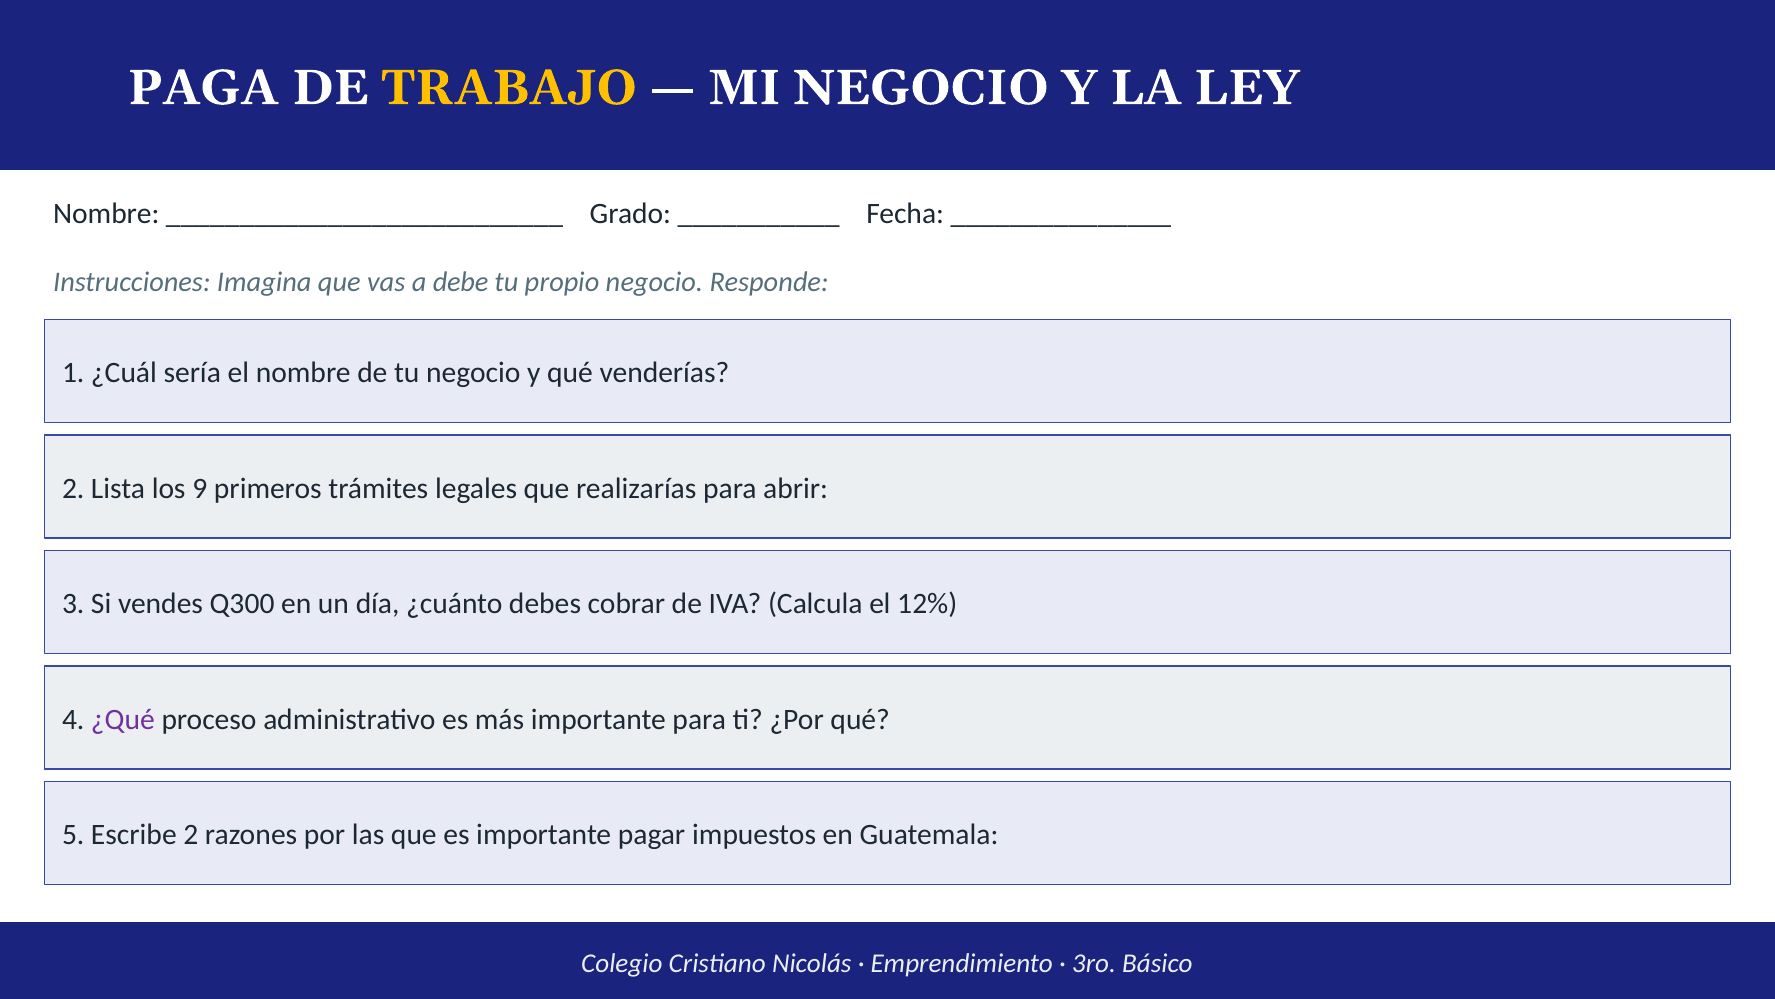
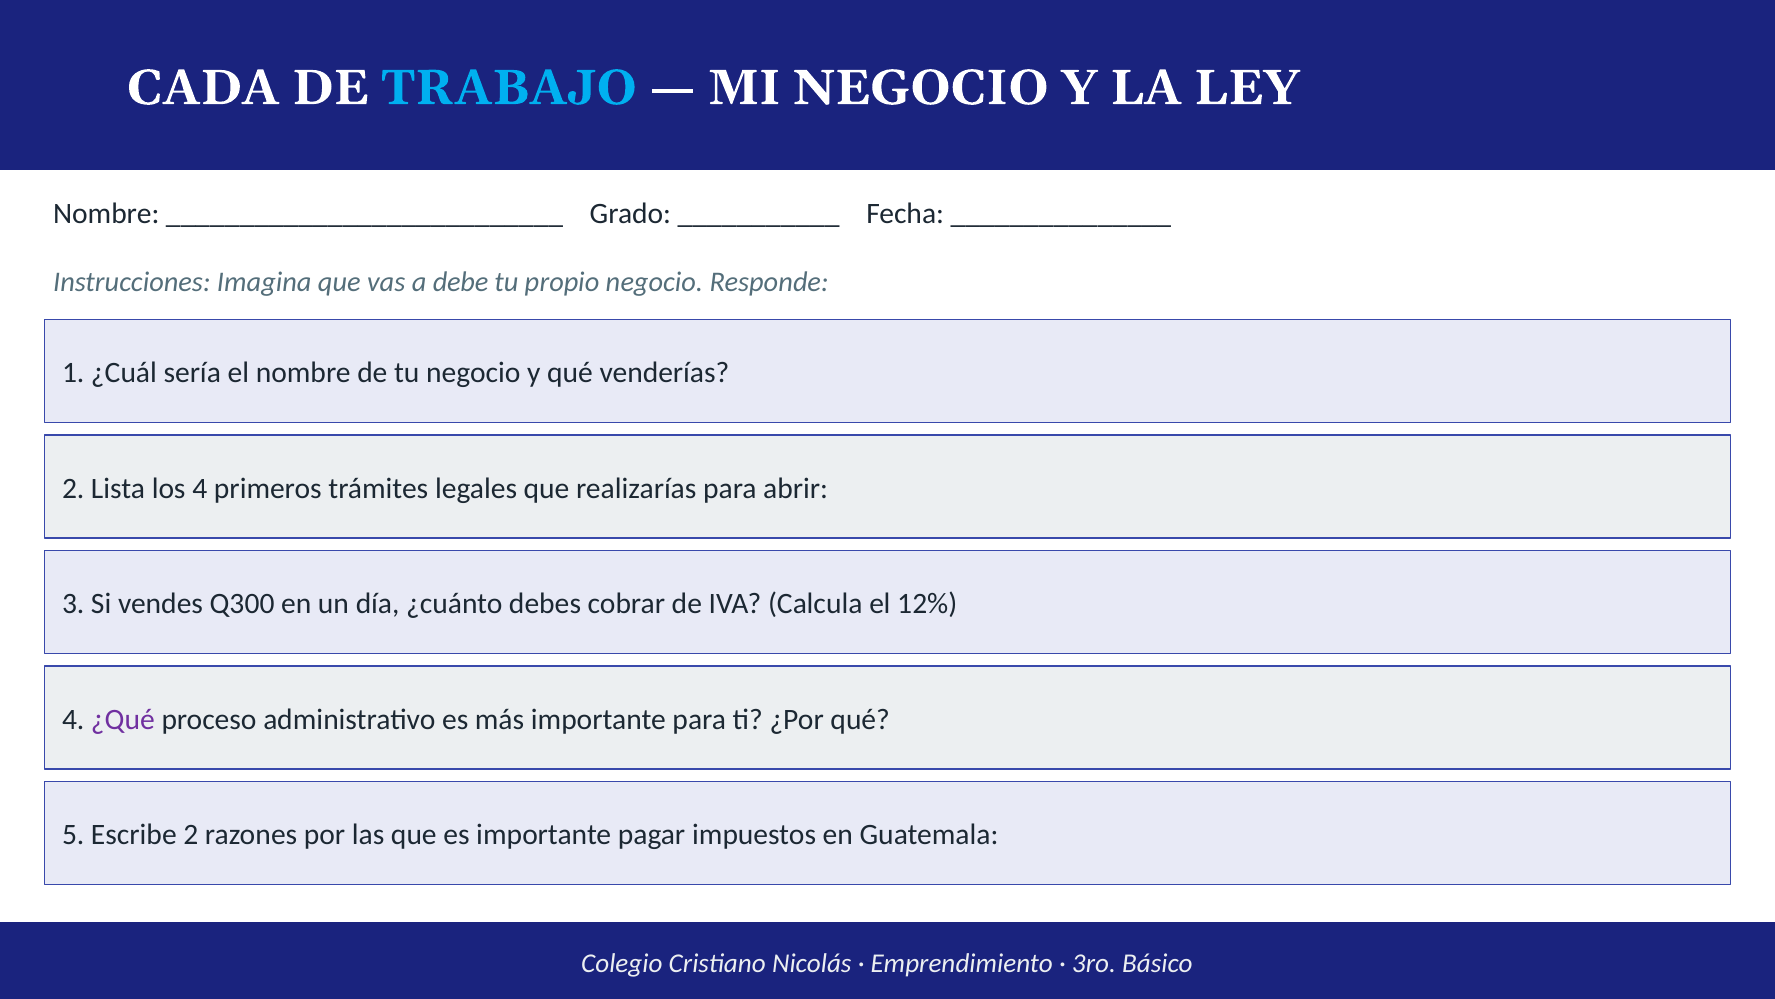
PAGA: PAGA -> CADA
TRABAJO colour: yellow -> light blue
los 9: 9 -> 4
